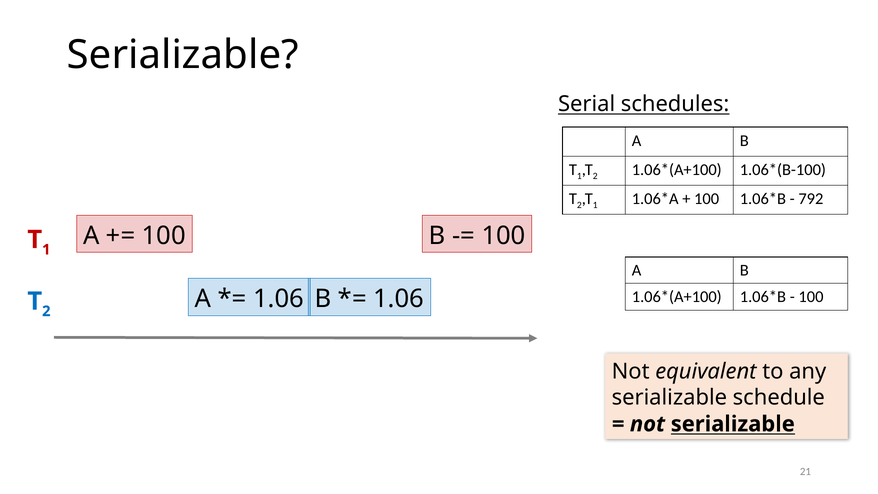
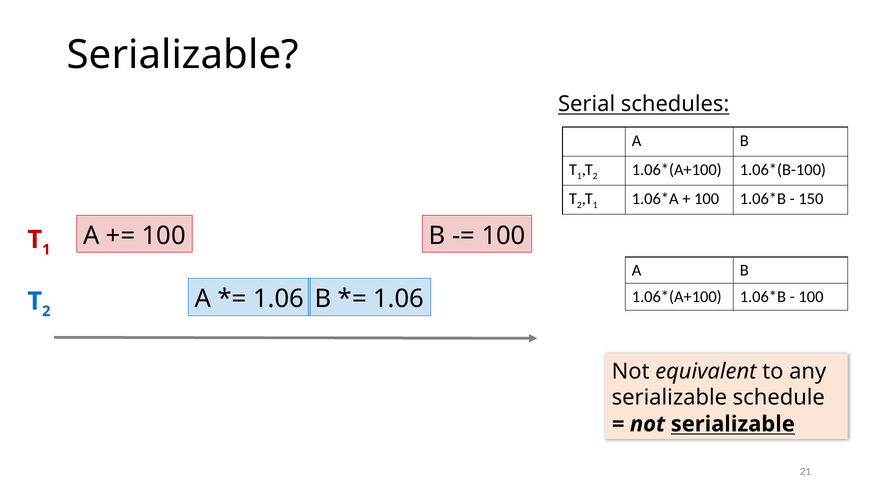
792: 792 -> 150
